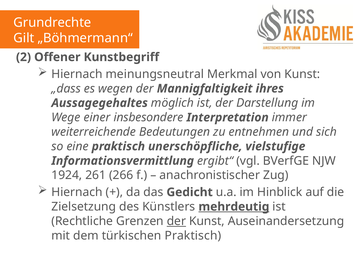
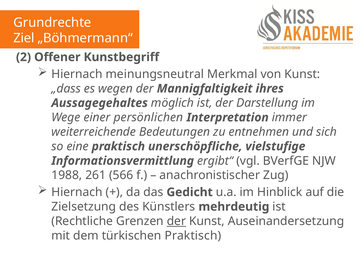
Gilt: Gilt -> Ziel
insbesondere: insbesondere -> persönlichen
1924: 1924 -> 1988
266: 266 -> 566
mehrdeutig underline: present -> none
